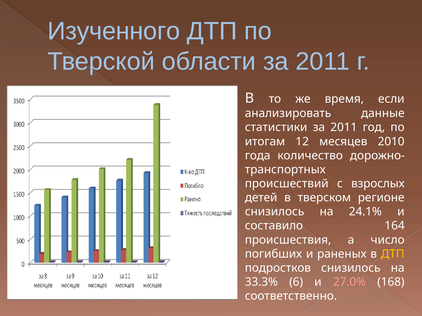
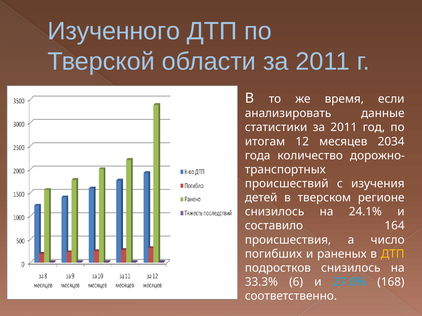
2010: 2010 -> 2034
взрослых: взрослых -> изучения
27.0% colour: pink -> light blue
